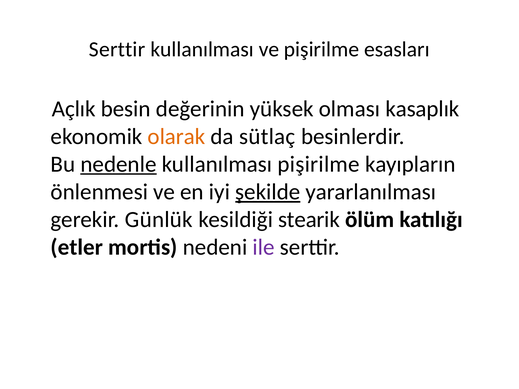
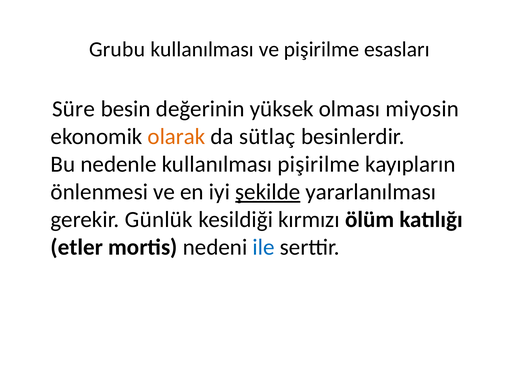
Serttir at (117, 50): Serttir -> Grubu
Açlık: Açlık -> Süre
kasaplık: kasaplık -> miyosin
nedenle underline: present -> none
stearik: stearik -> kırmızı
ile colour: purple -> blue
